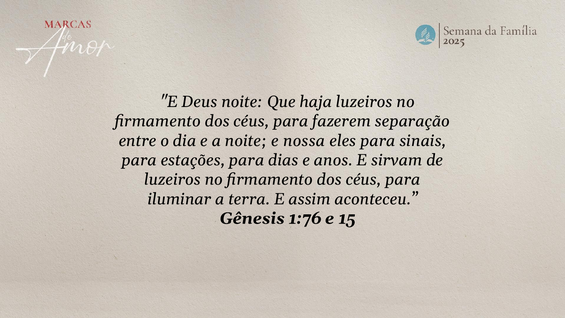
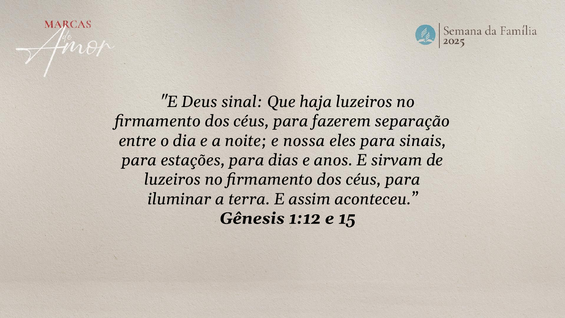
Deus noite: noite -> sinal
1:76: 1:76 -> 1:12
